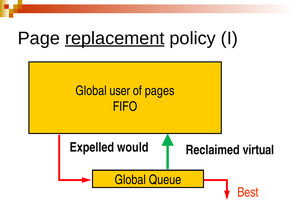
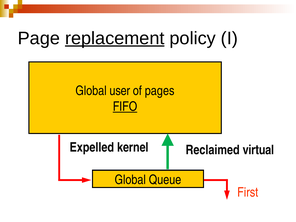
FIFO underline: none -> present
would: would -> kernel
Best: Best -> First
